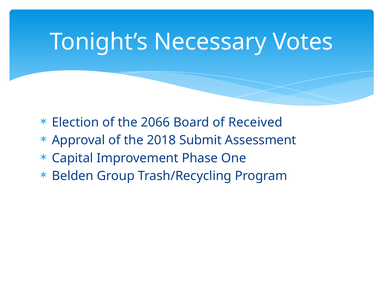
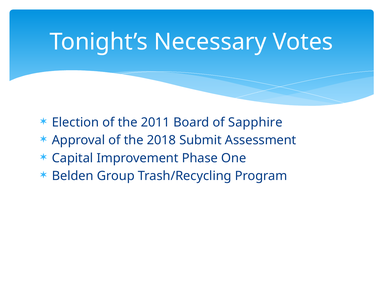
2066: 2066 -> 2011
Received: Received -> Sapphire
